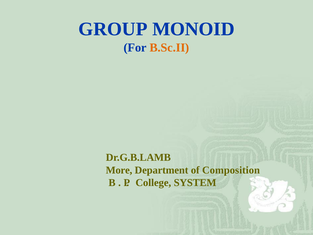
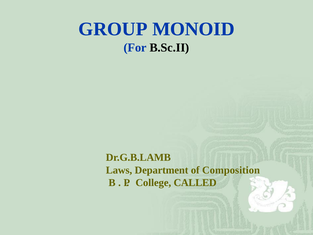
B.Sc.II colour: orange -> black
More: More -> Laws
SYSTEM: SYSTEM -> CALLED
